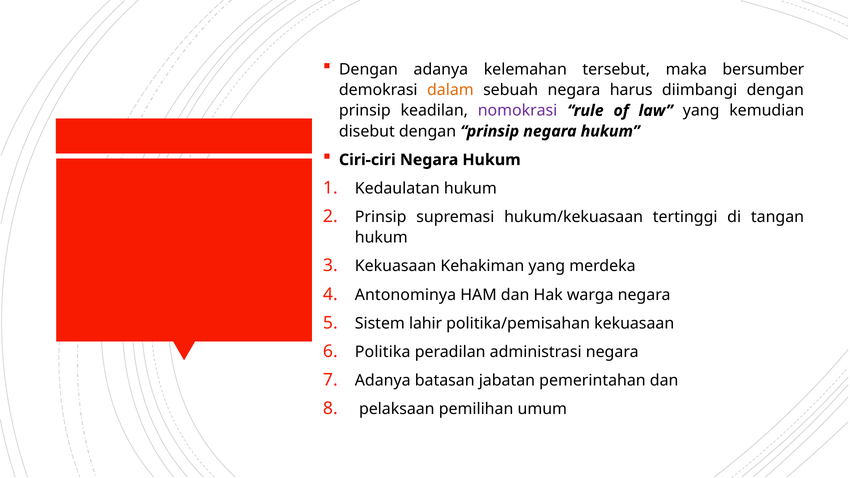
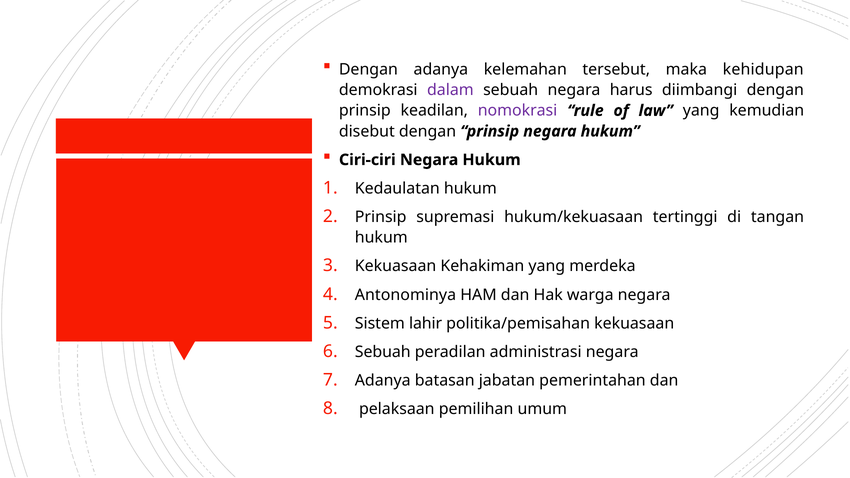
bersumber: bersumber -> kehidupan
dalam colour: orange -> purple
Politika at (383, 352): Politika -> Sebuah
